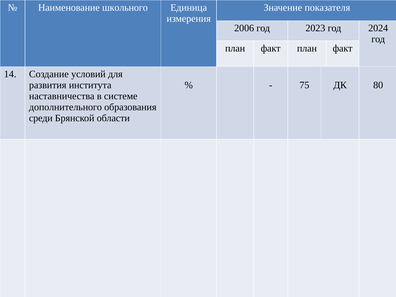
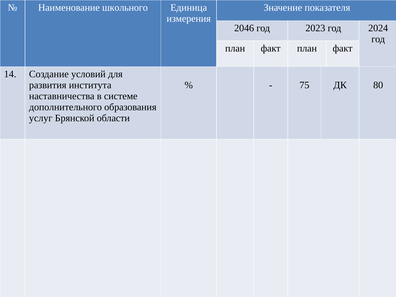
2006: 2006 -> 2046
среди: среди -> услуг
